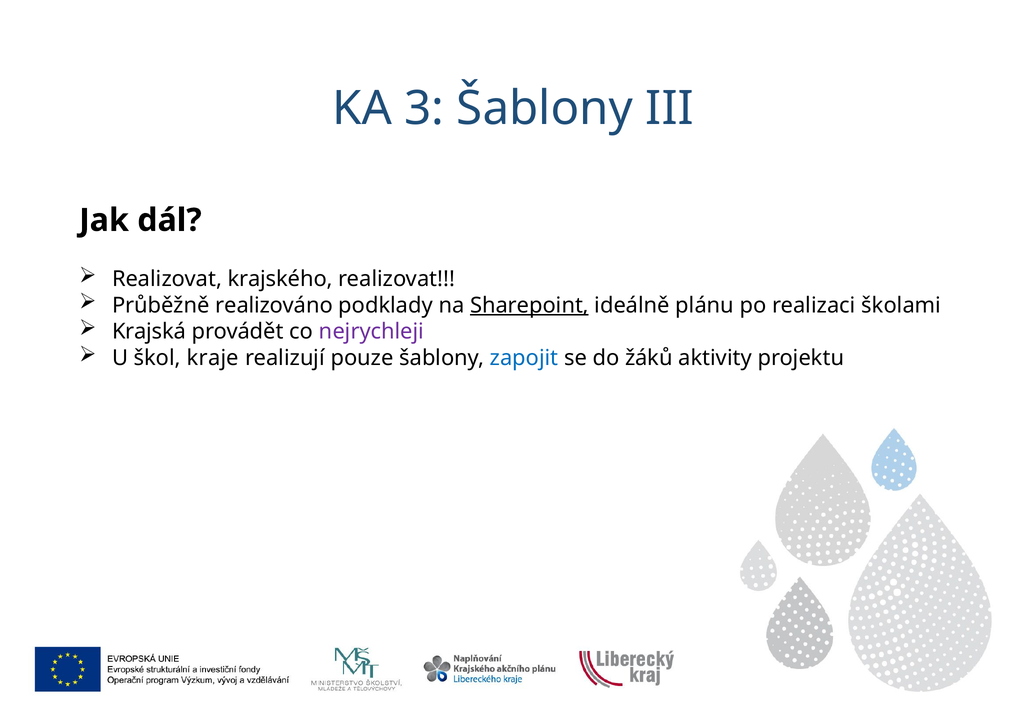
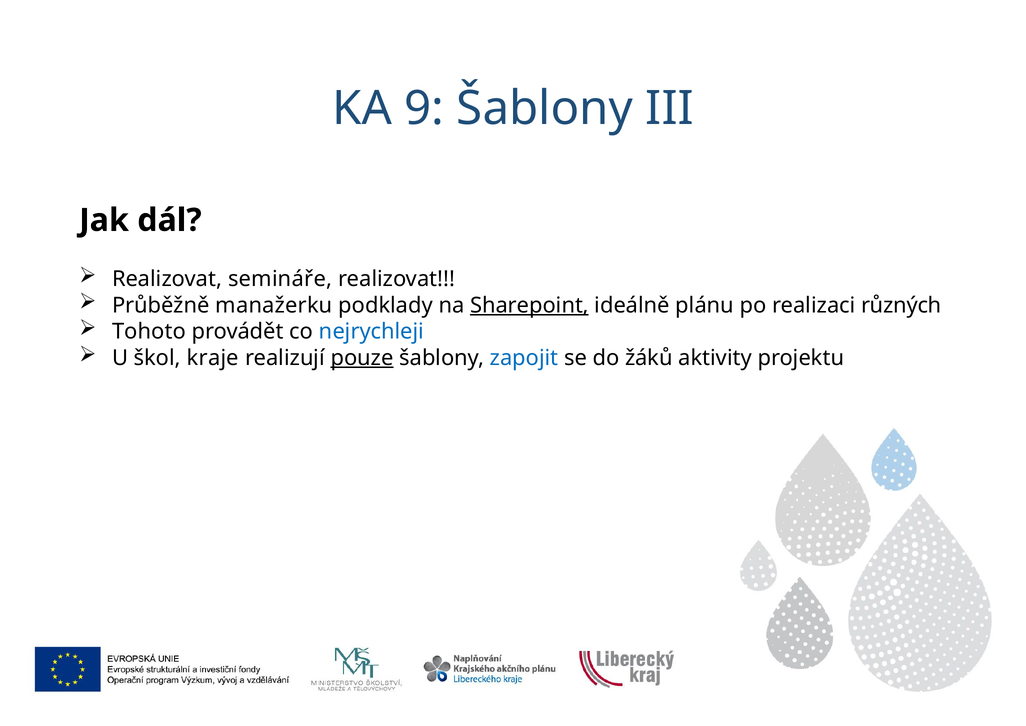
3: 3 -> 9
krajského: krajského -> semináře
realizováno: realizováno -> manažerku
školami: školami -> různých
Krajská: Krajská -> Tohoto
nejrychleji colour: purple -> blue
pouze underline: none -> present
